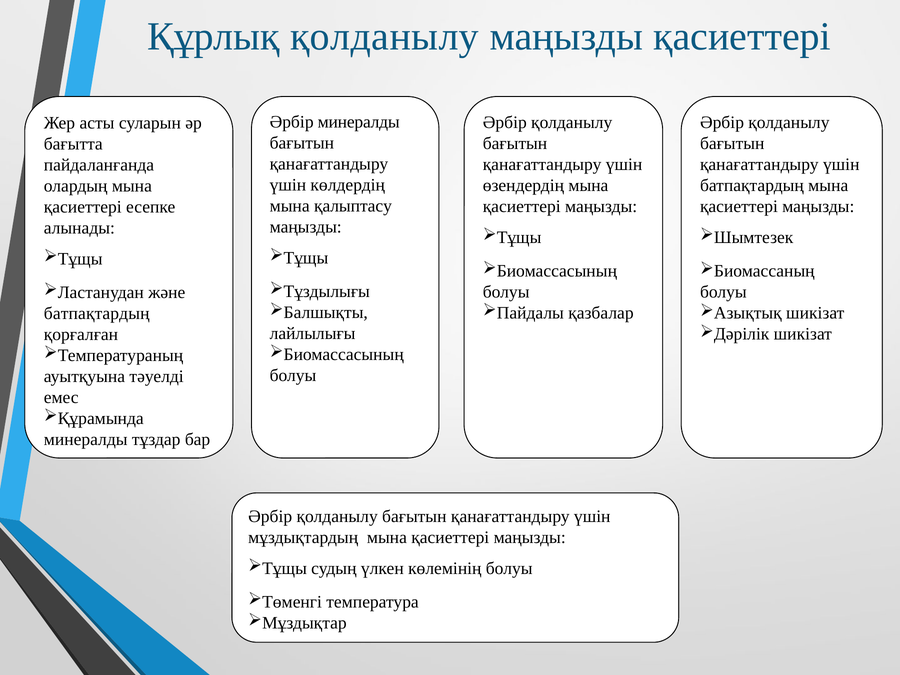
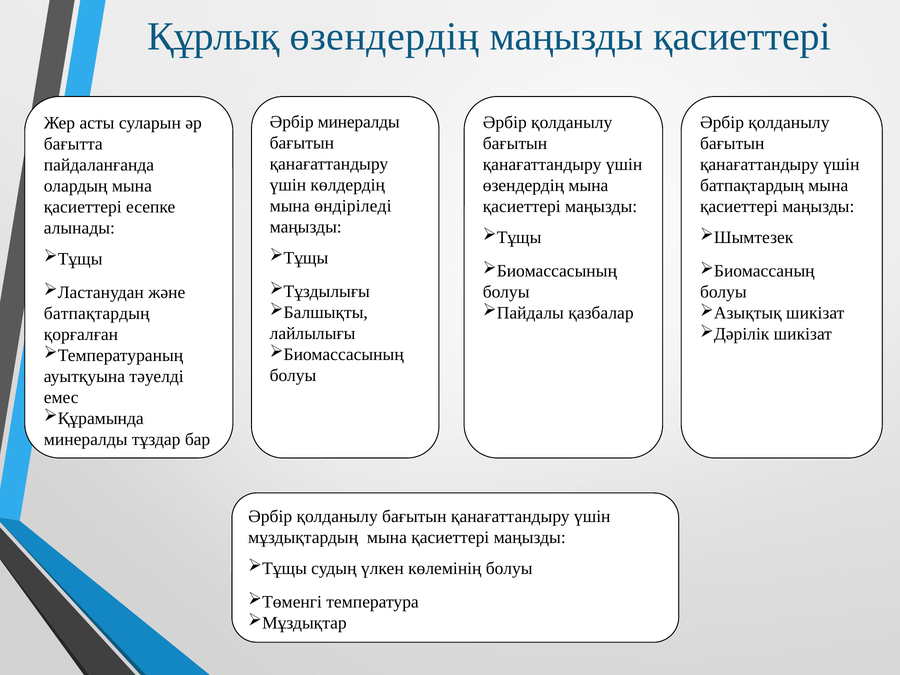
Құрлық қолданылу: қолданылу -> өзендердің
қалыптасу: қалыптасу -> өндіріледі
